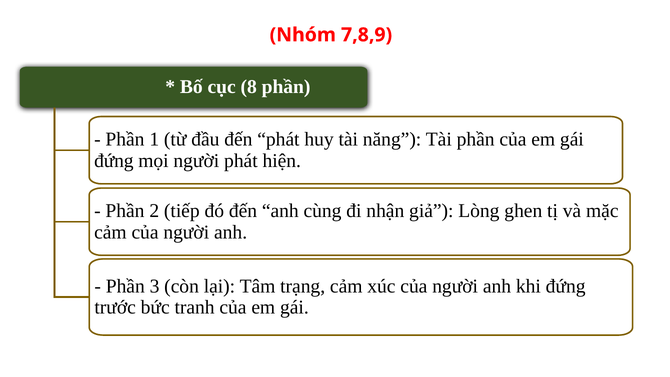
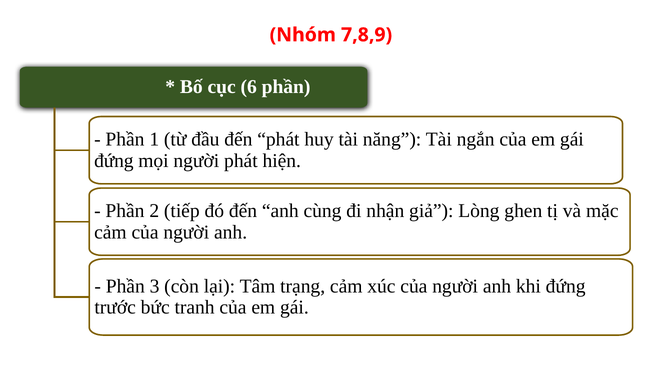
8: 8 -> 6
Tài phần: phần -> ngắn
